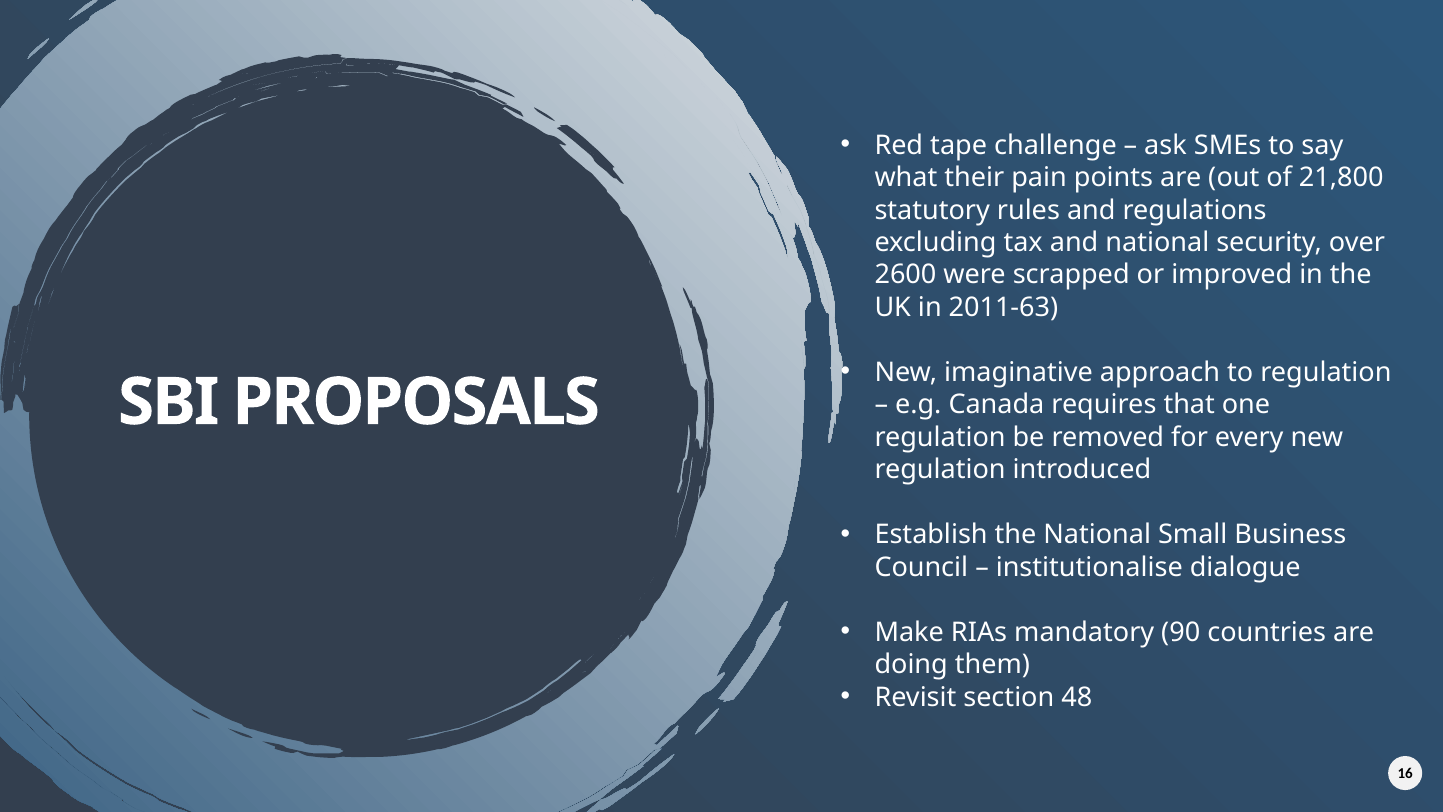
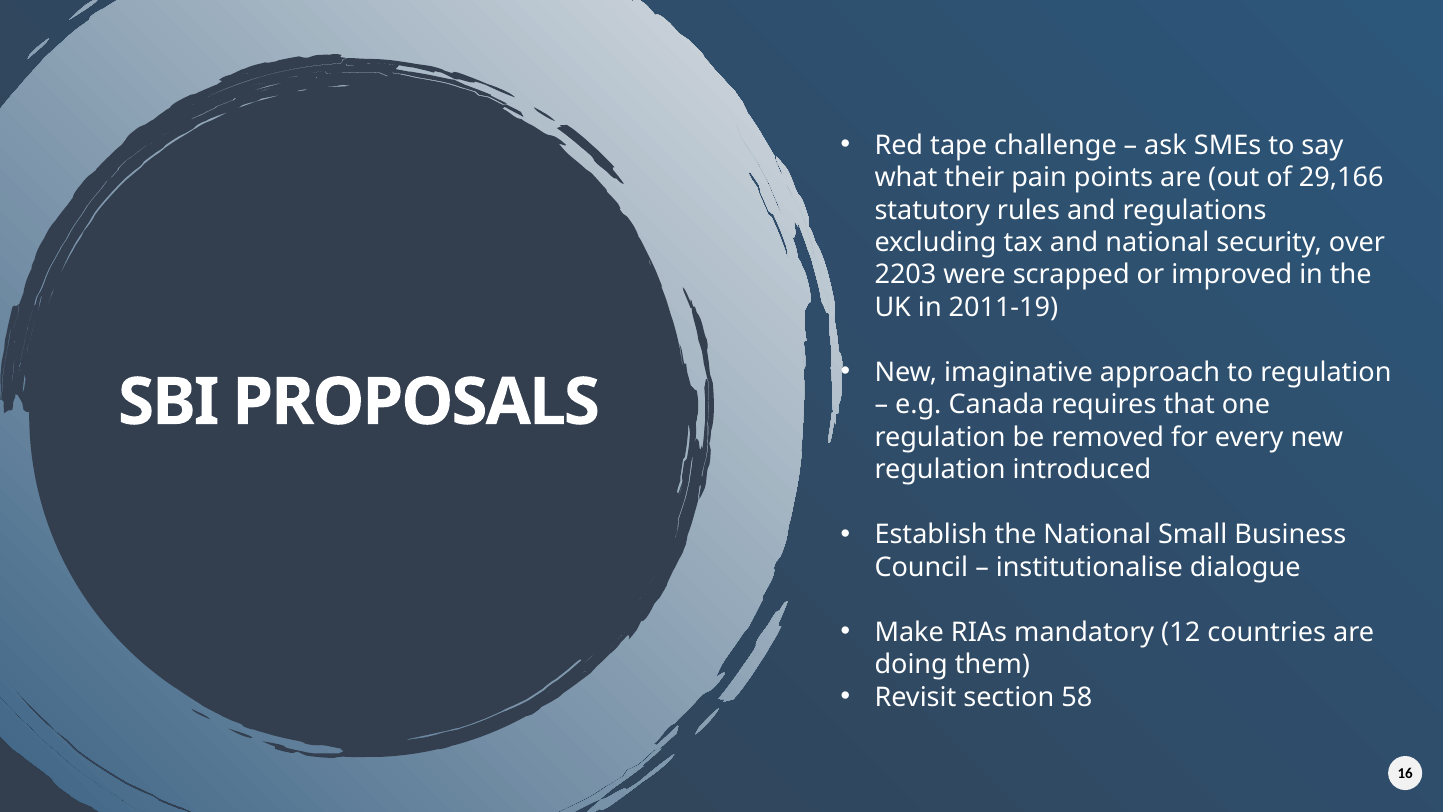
21,800: 21,800 -> 29,166
2600: 2600 -> 2203
2011-63: 2011-63 -> 2011-19
90: 90 -> 12
48: 48 -> 58
